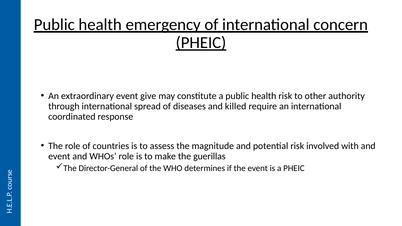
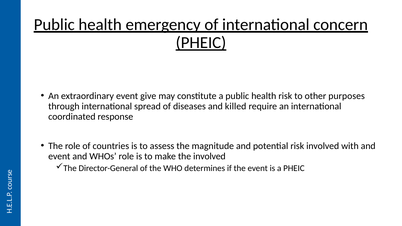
authority: authority -> purposes
the guerillas: guerillas -> involved
